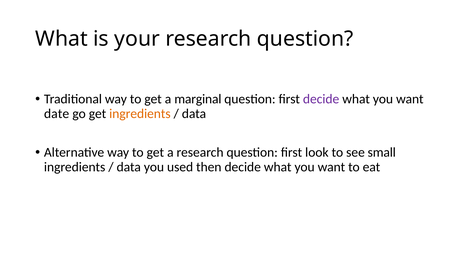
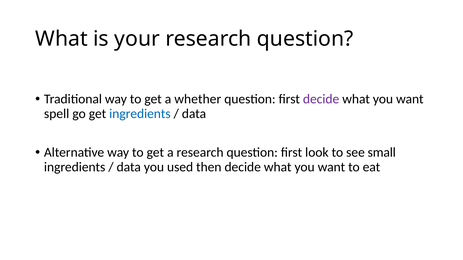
marginal: marginal -> whether
date: date -> spell
ingredients at (140, 114) colour: orange -> blue
